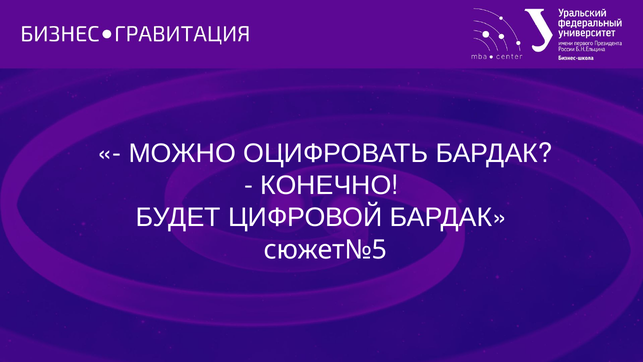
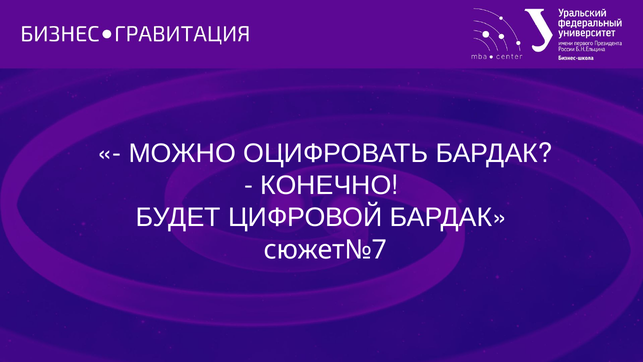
сюжет№5: сюжет№5 -> сюжет№7
